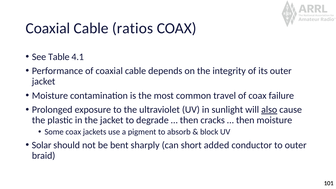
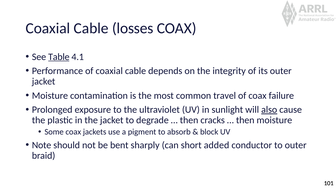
ratios: ratios -> losses
Table underline: none -> present
Solar: Solar -> Note
